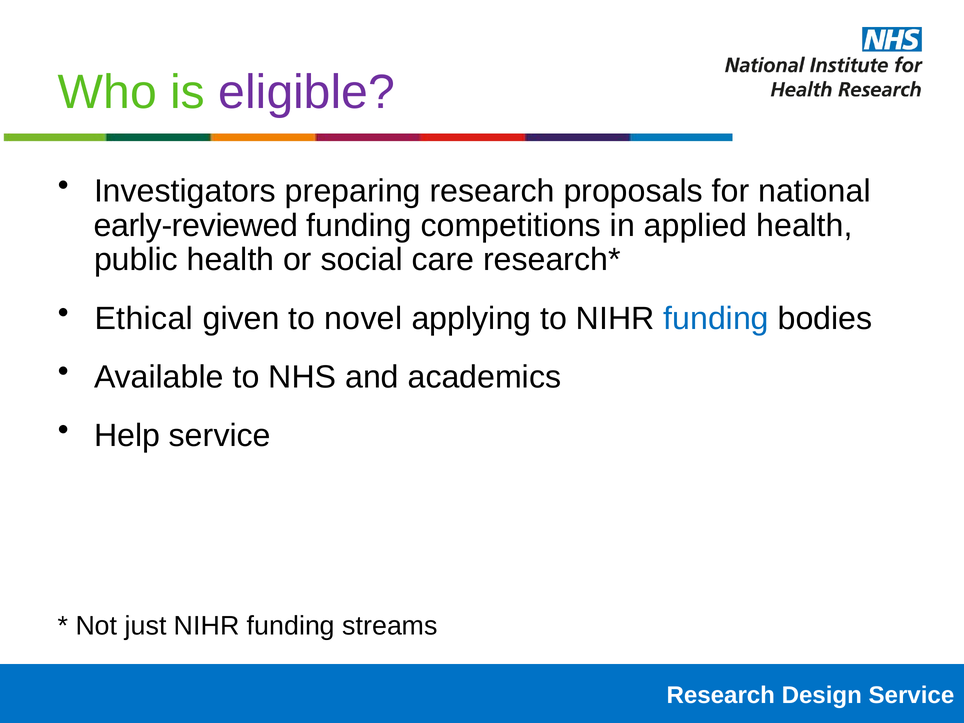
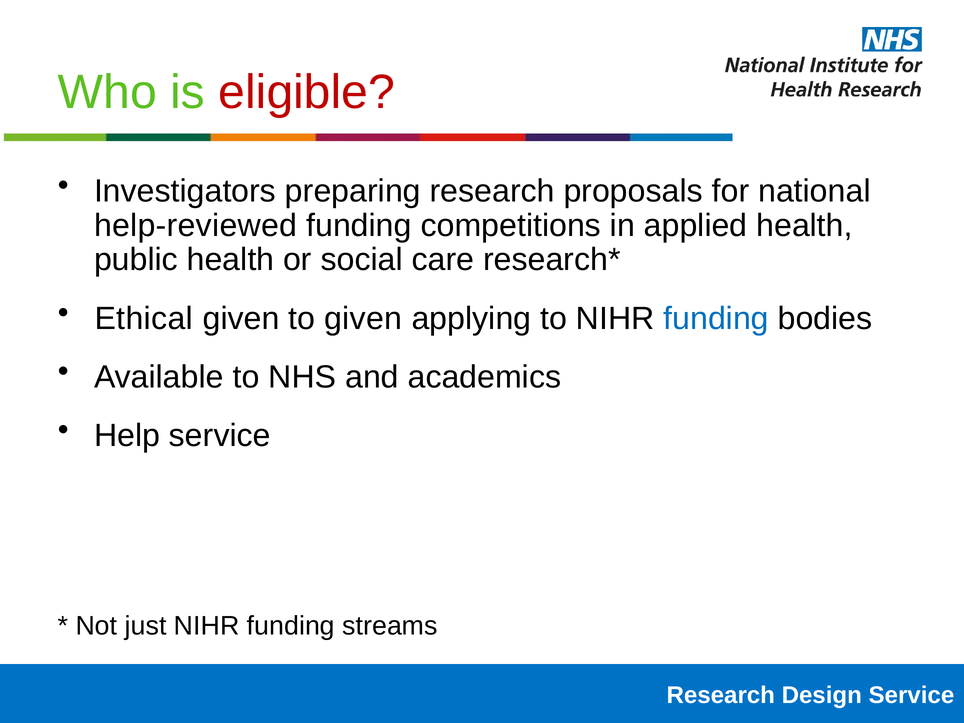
eligible colour: purple -> red
early-reviewed: early-reviewed -> help-reviewed
to novel: novel -> given
